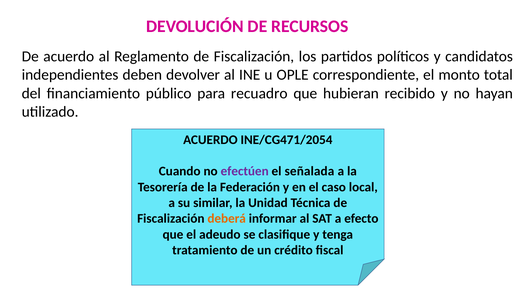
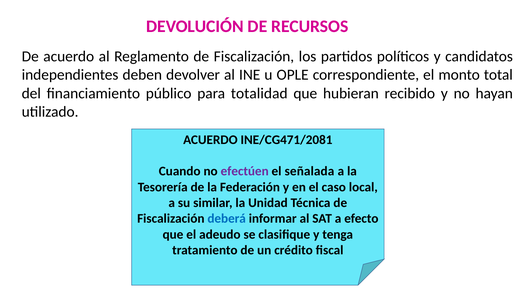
recuadro: recuadro -> totalidad
INE/CG471/2054: INE/CG471/2054 -> INE/CG471/2081
deberá colour: orange -> blue
